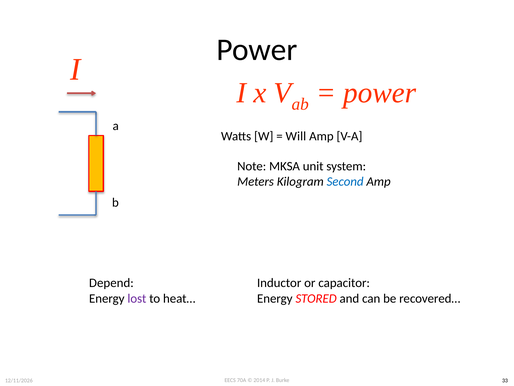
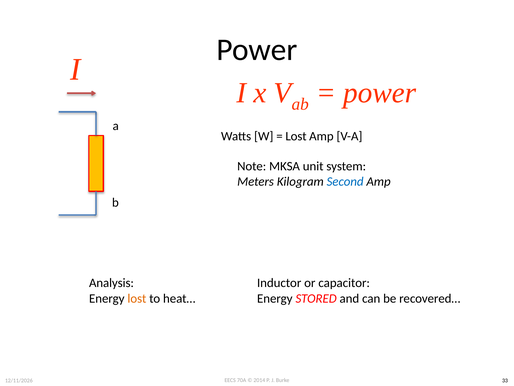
Will at (296, 136): Will -> Lost
Depend: Depend -> Analysis
lost at (137, 298) colour: purple -> orange
